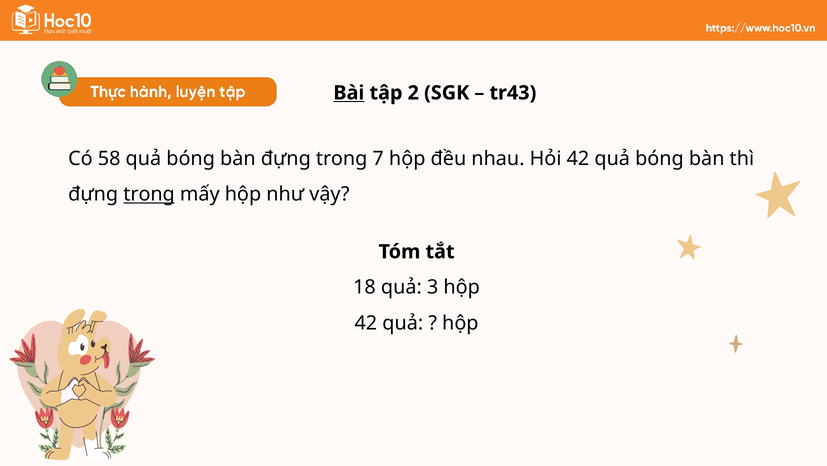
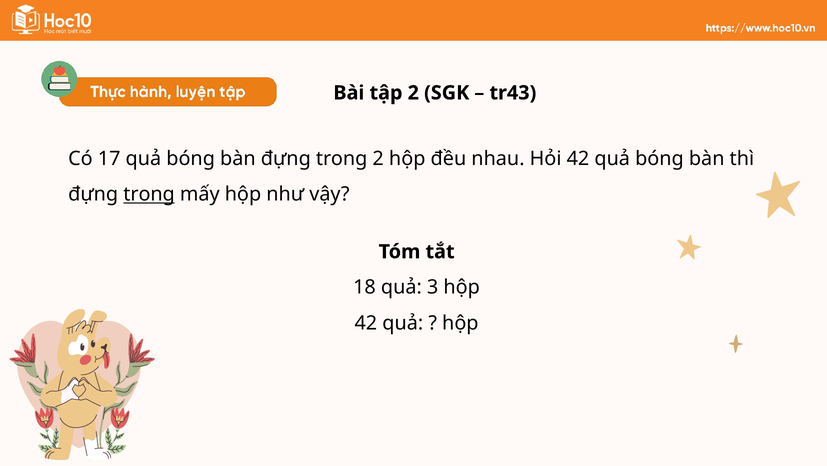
Bài underline: present -> none
58: 58 -> 17
trong 7: 7 -> 2
